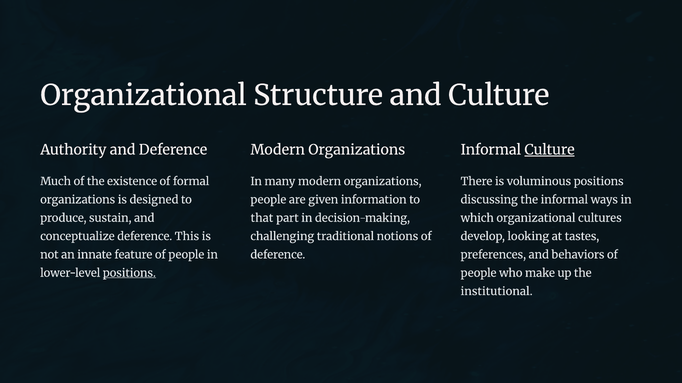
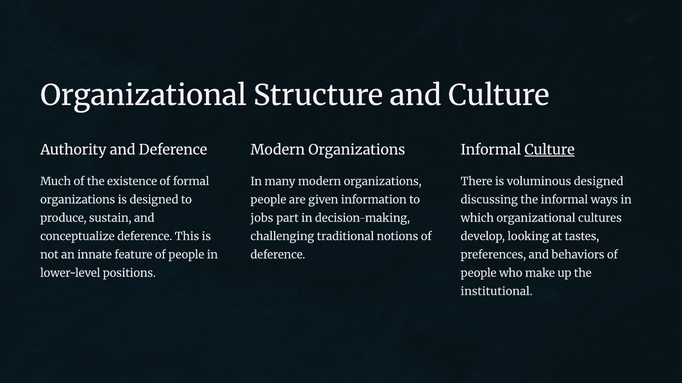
voluminous positions: positions -> designed
that: that -> jobs
positions at (129, 274) underline: present -> none
